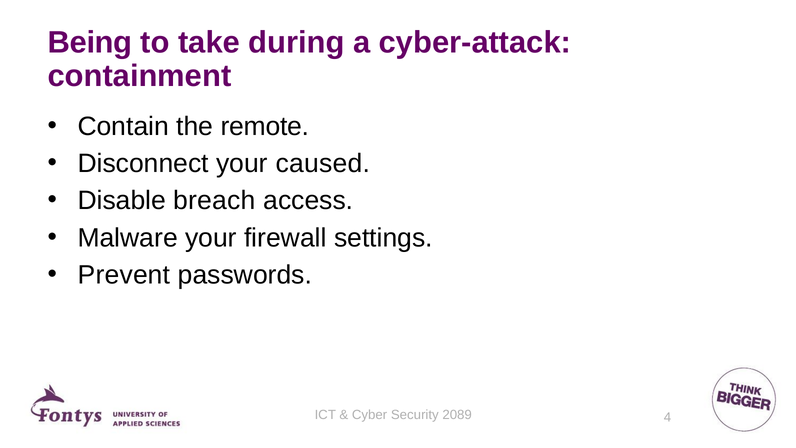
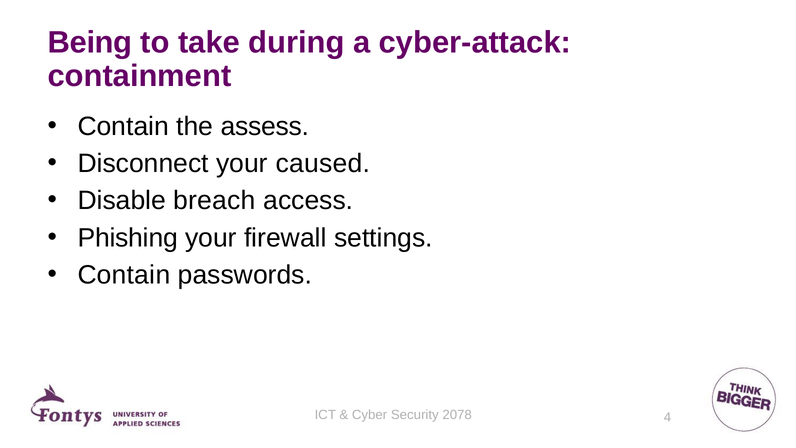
remote: remote -> assess
Malware: Malware -> Phishing
Prevent at (124, 275): Prevent -> Contain
2089: 2089 -> 2078
